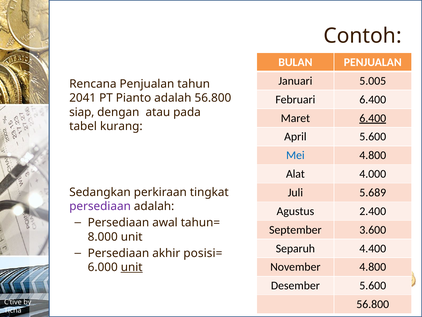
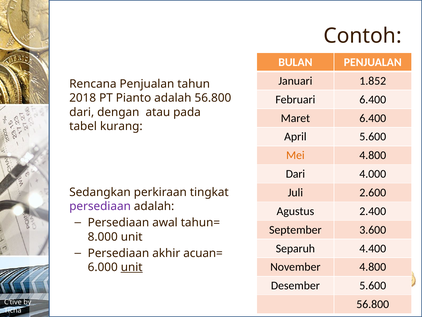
5.005: 5.005 -> 1.852
2041: 2041 -> 2018
siap at (82, 112): siap -> dari
6.400 at (373, 118) underline: present -> none
Mei colour: blue -> orange
Alat at (295, 174): Alat -> Dari
5.689: 5.689 -> 2.600
posisi=: posisi= -> acuan=
